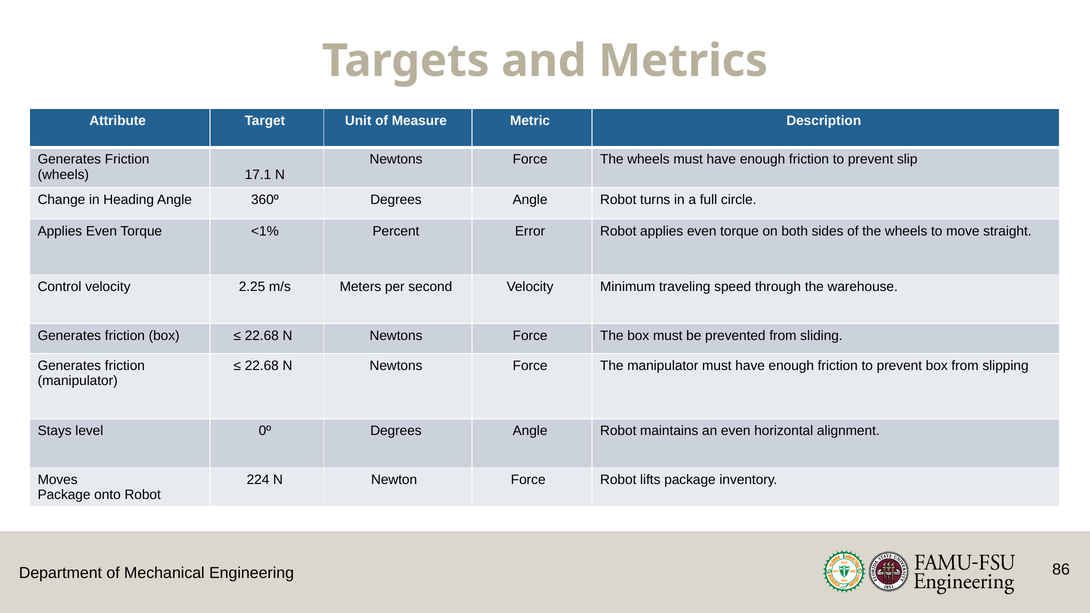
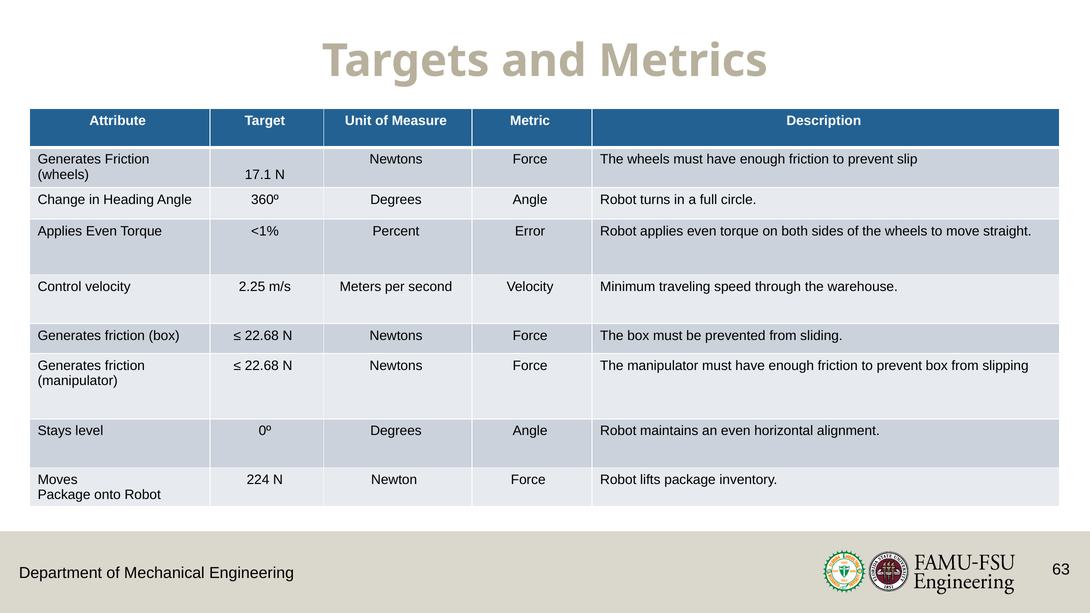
86: 86 -> 63
